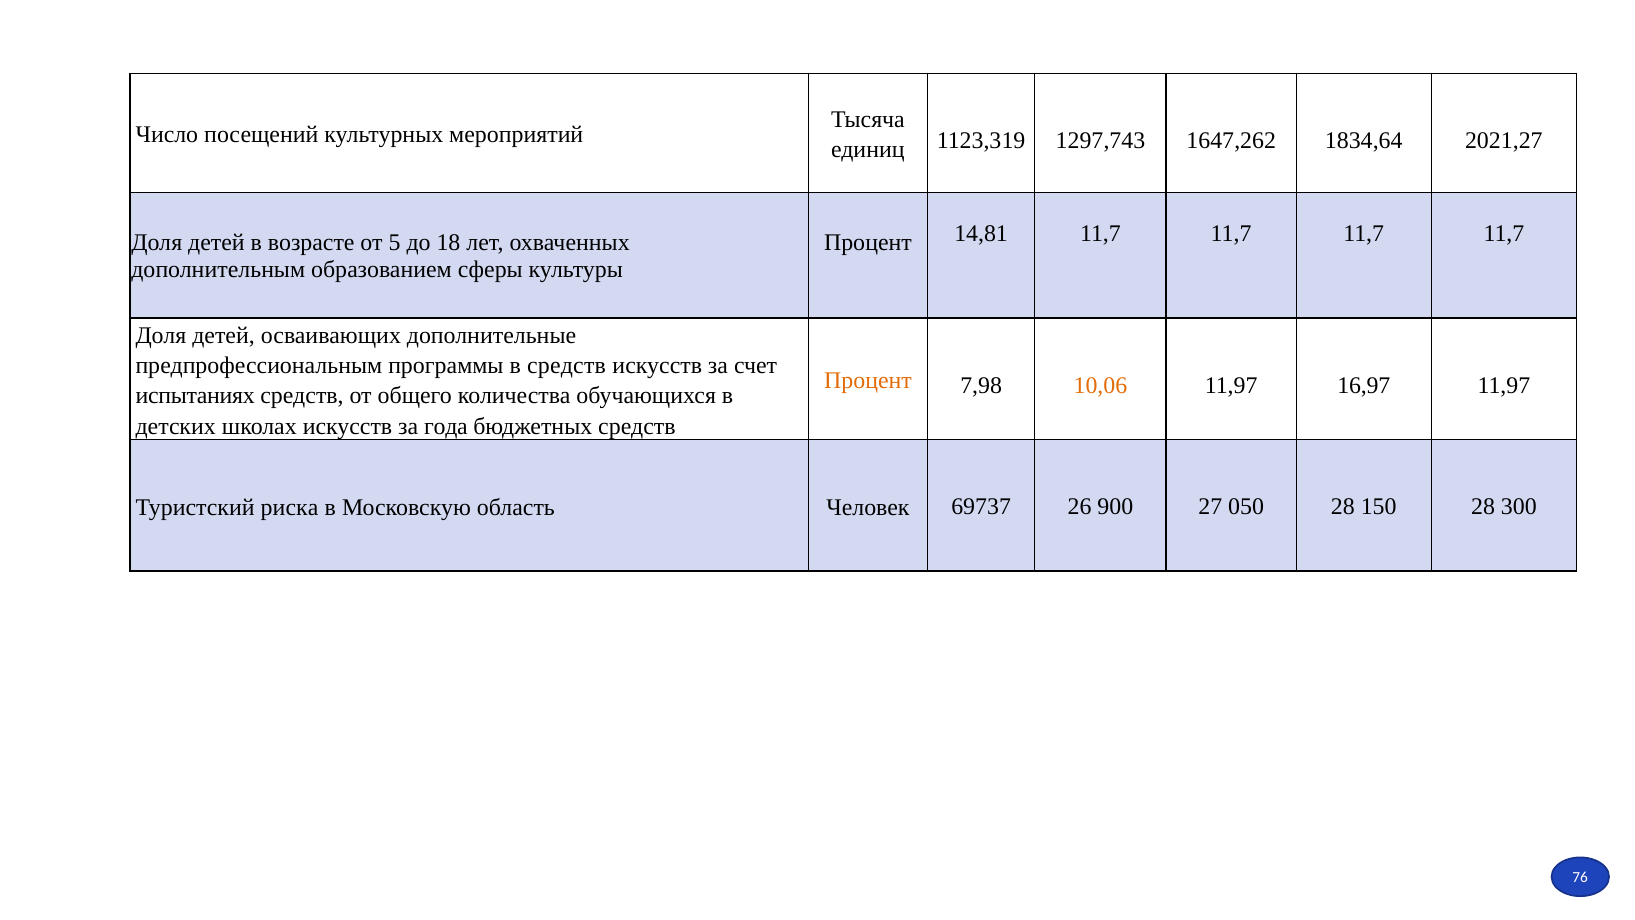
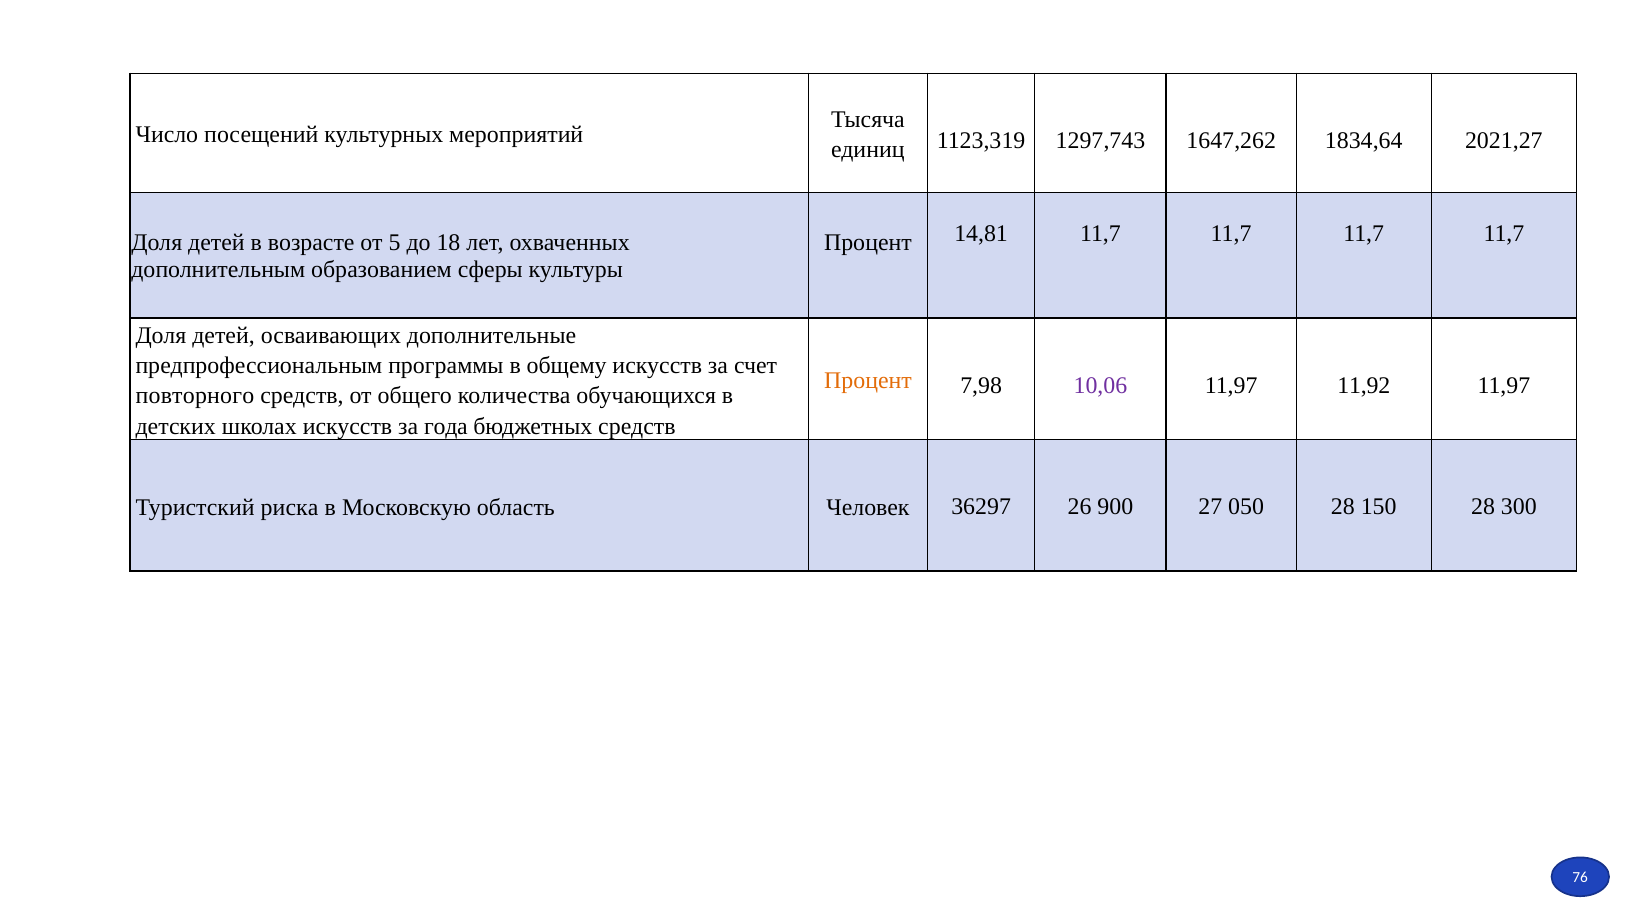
в средств: средств -> общему
10,06 colour: orange -> purple
16,97: 16,97 -> 11,92
испытаниях: испытаниях -> повторного
69737: 69737 -> 36297
